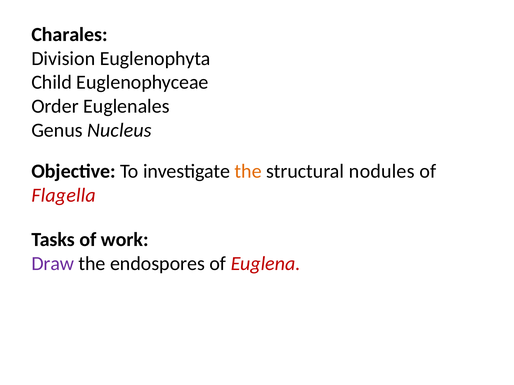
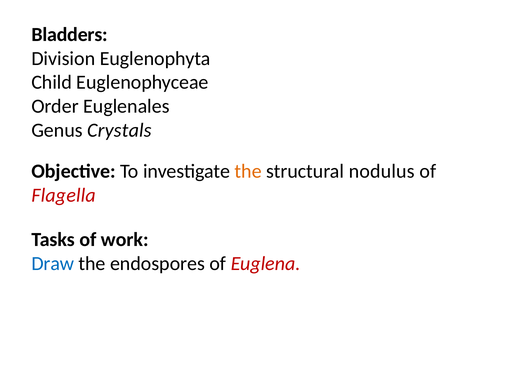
Charales: Charales -> Bladders
Nucleus: Nucleus -> Crystals
nodules: nodules -> nodulus
Draw colour: purple -> blue
